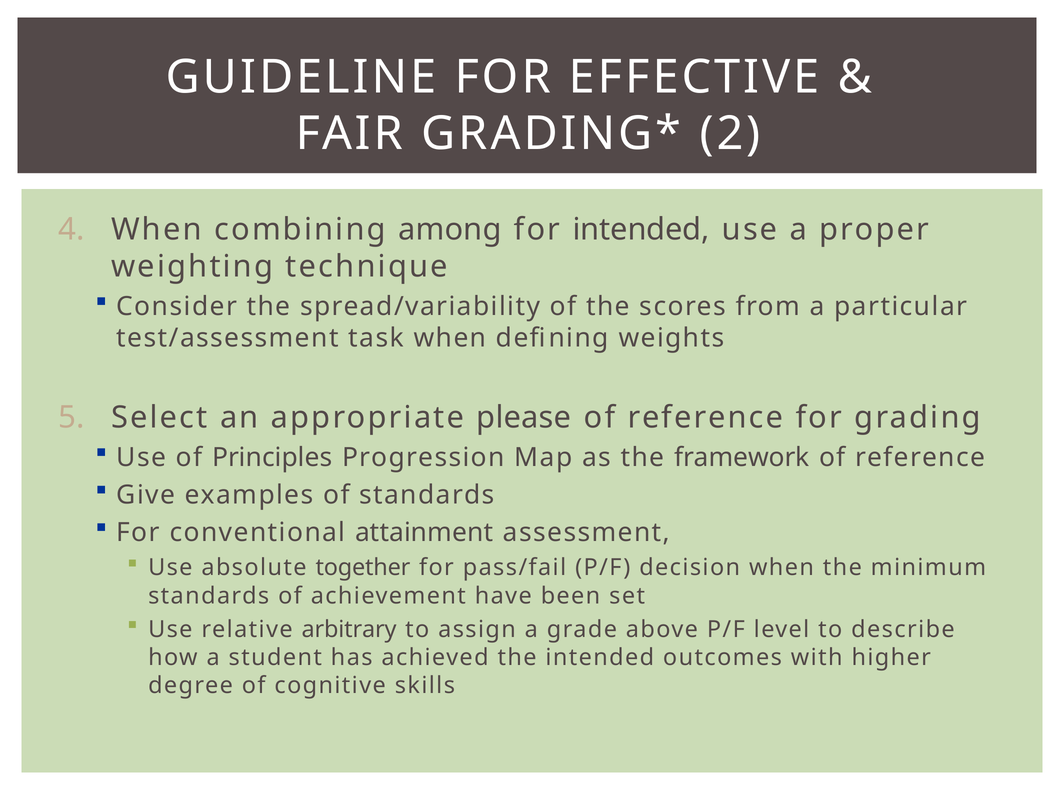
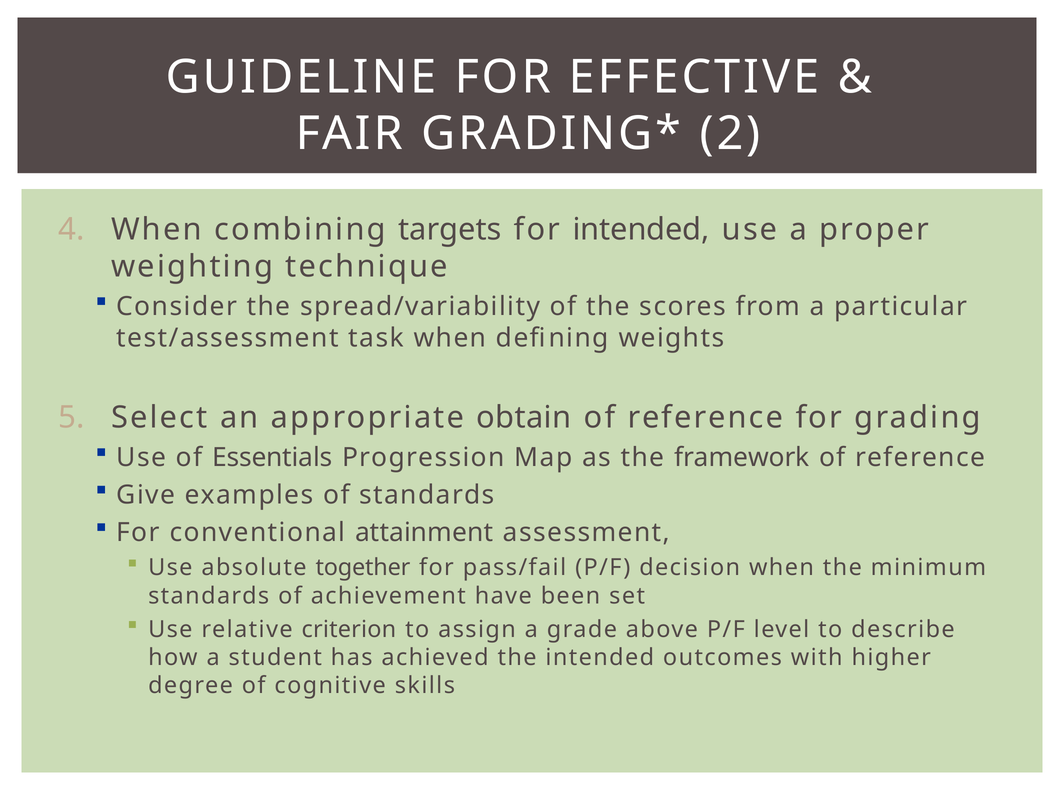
among: among -> targets
please: please -> obtain
Principles: Principles -> Essentials
arbitrary: arbitrary -> criterion
